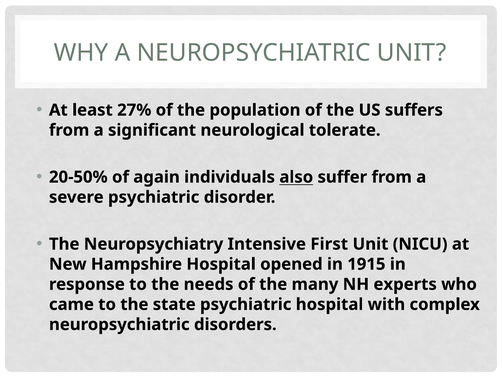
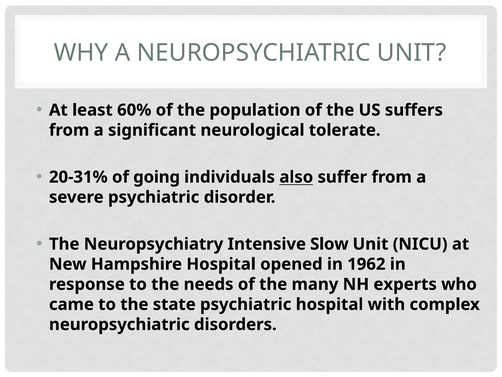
27%: 27% -> 60%
20-50%: 20-50% -> 20-31%
again: again -> going
First: First -> Slow
1915: 1915 -> 1962
